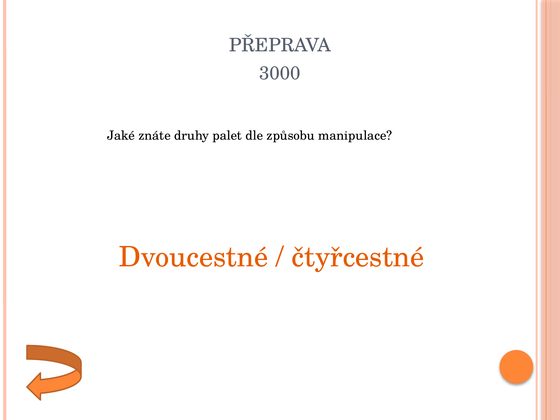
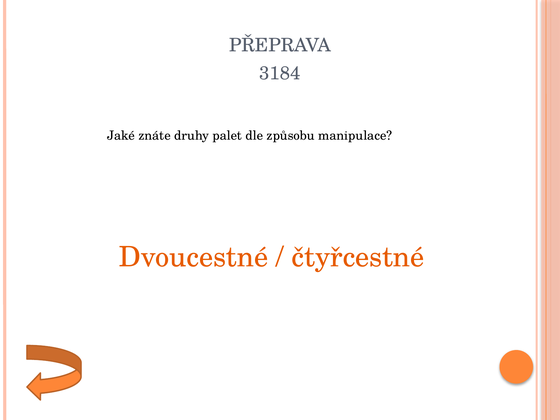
3000: 3000 -> 3184
